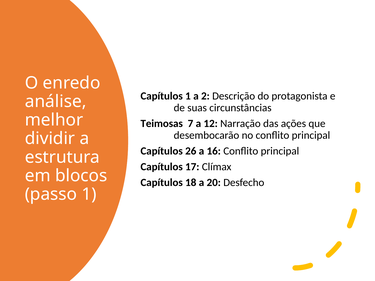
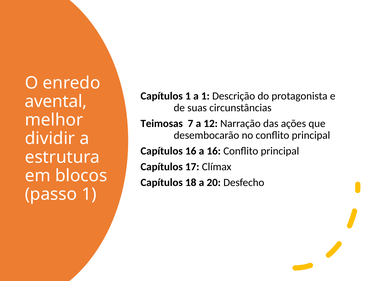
a 2: 2 -> 1
análise: análise -> avental
Capítulos 26: 26 -> 16
